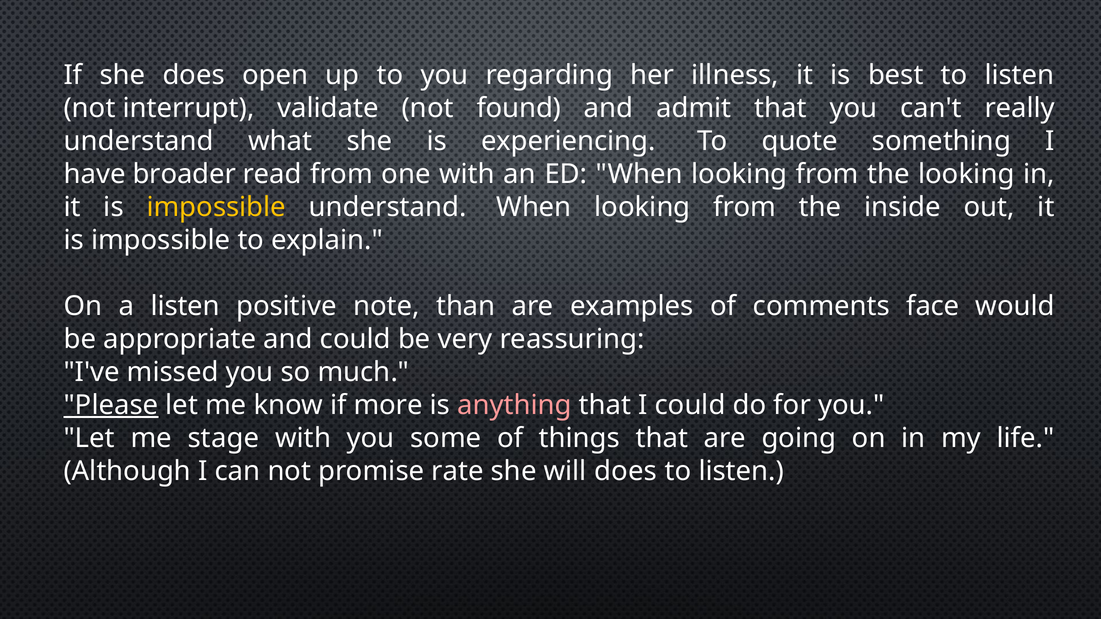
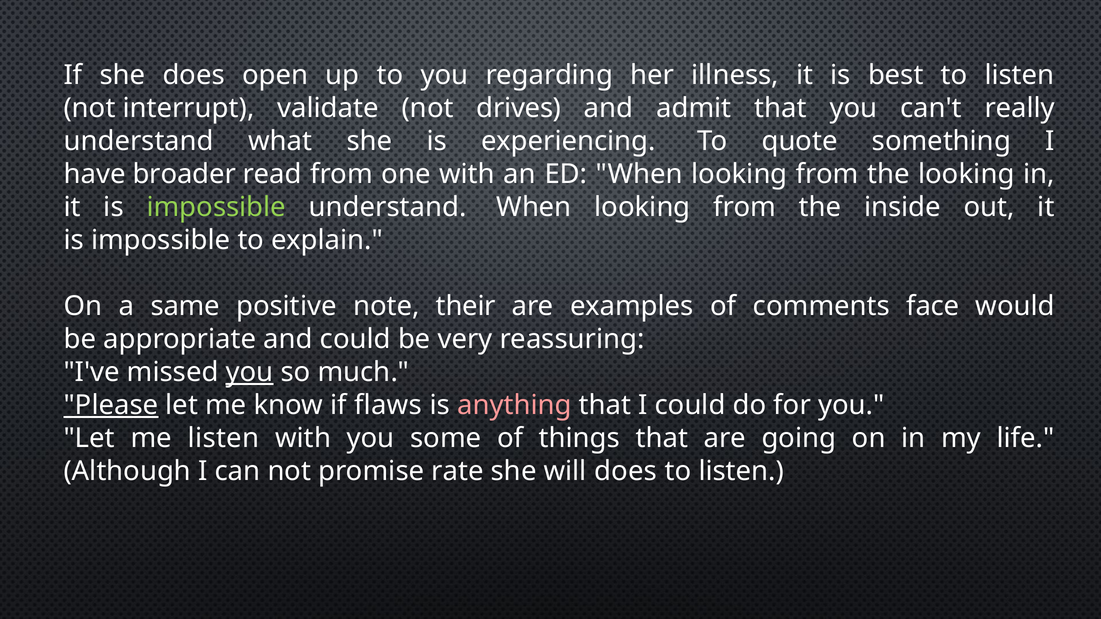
found: found -> drives
impossible at (216, 207) colour: yellow -> light green
a listen: listen -> same
than: than -> their
you at (250, 372) underline: none -> present
more: more -> flaws
me stage: stage -> listen
